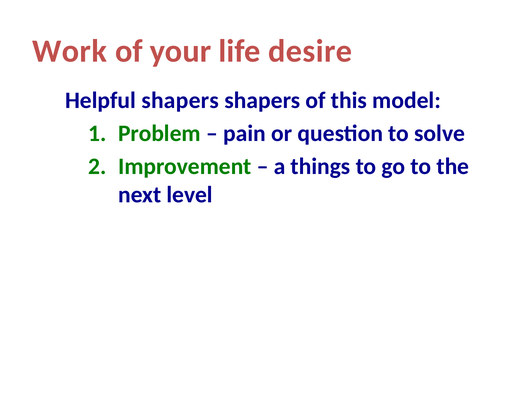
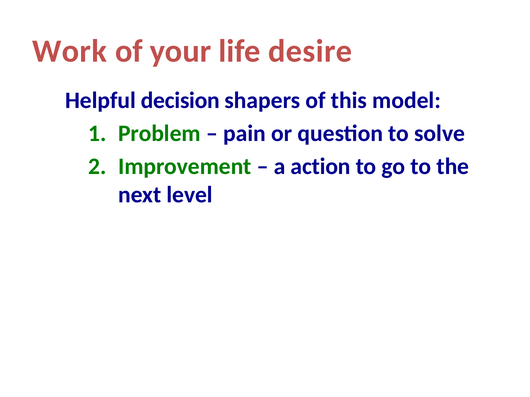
Helpful shapers: shapers -> decision
things: things -> action
